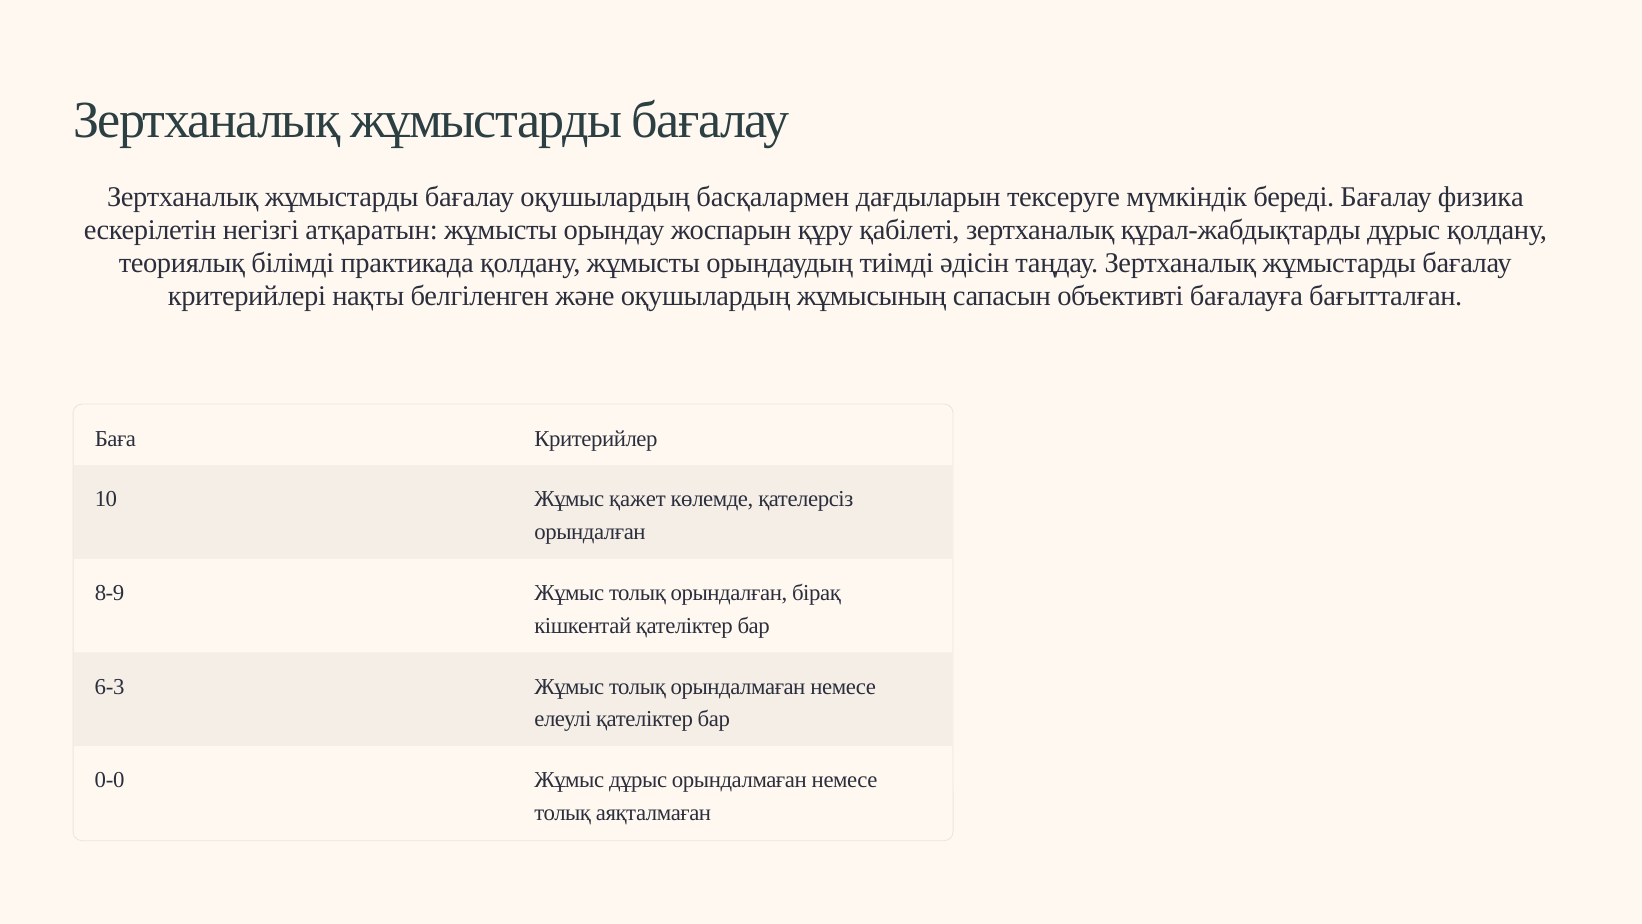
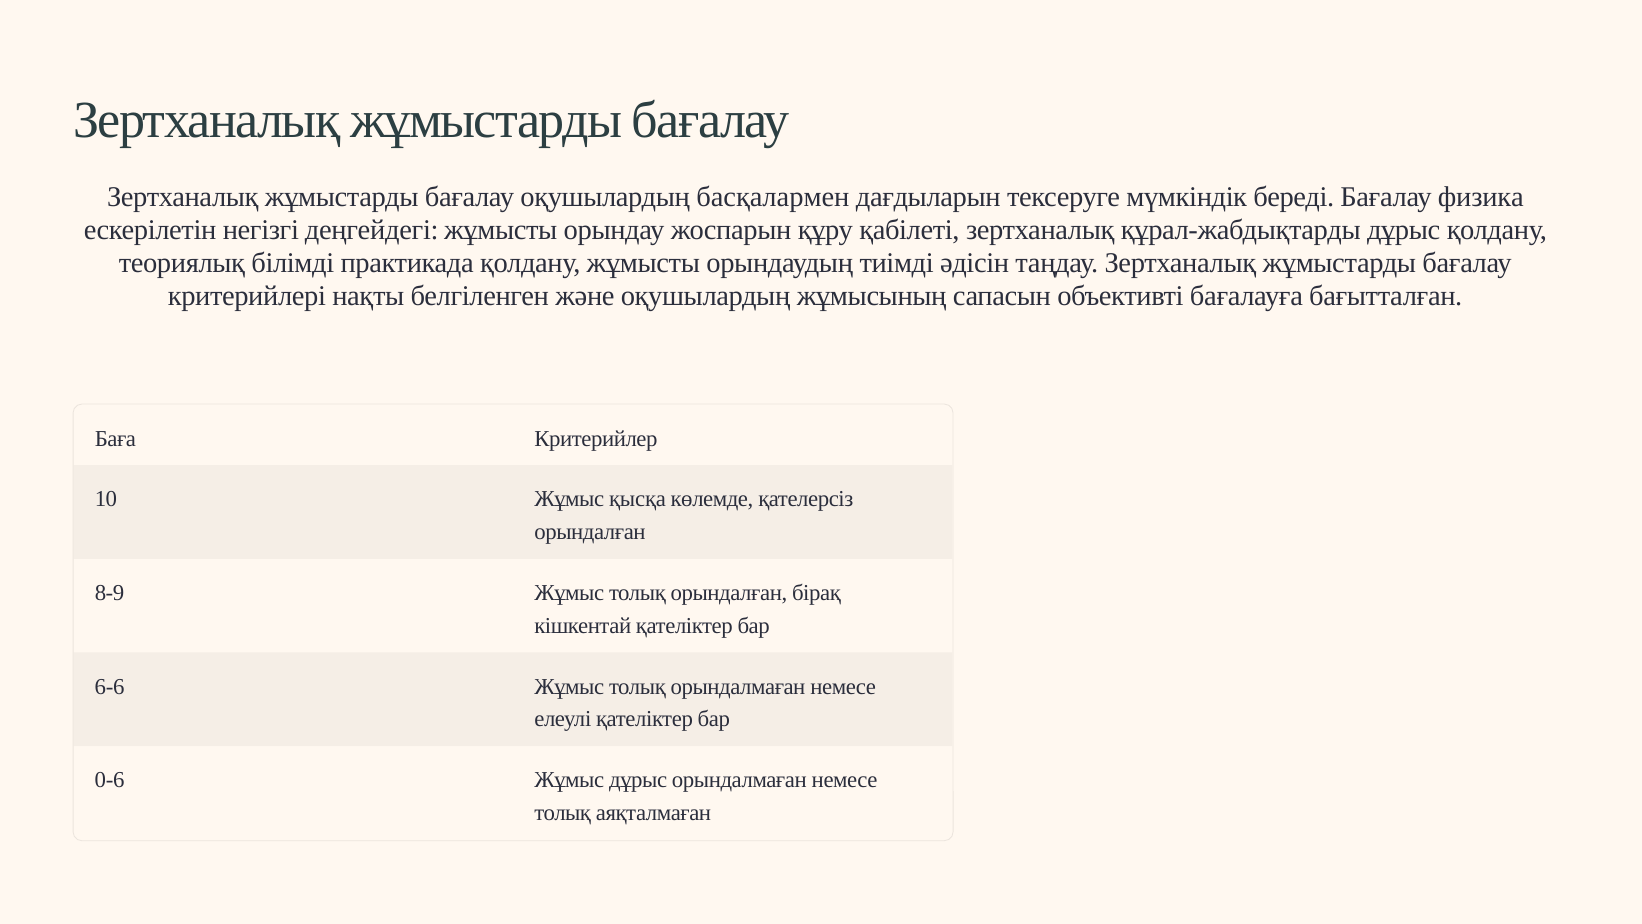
атқаратын: атқаратын -> деңгейдегі
қажет: қажет -> қысқа
6-3: 6-3 -> 6-6
0-0: 0-0 -> 0-6
